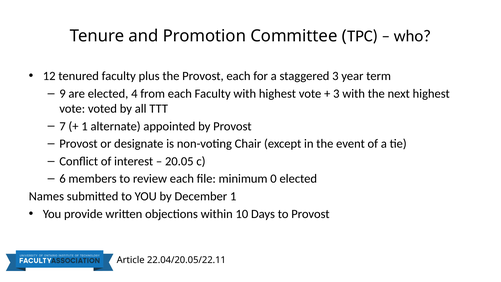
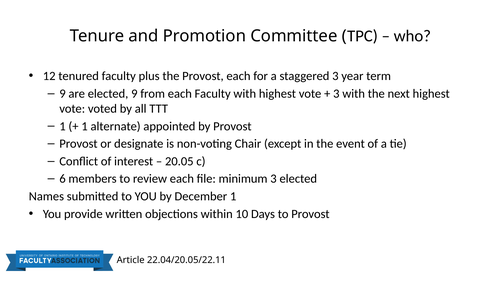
elected 4: 4 -> 9
7 at (63, 126): 7 -> 1
minimum 0: 0 -> 3
